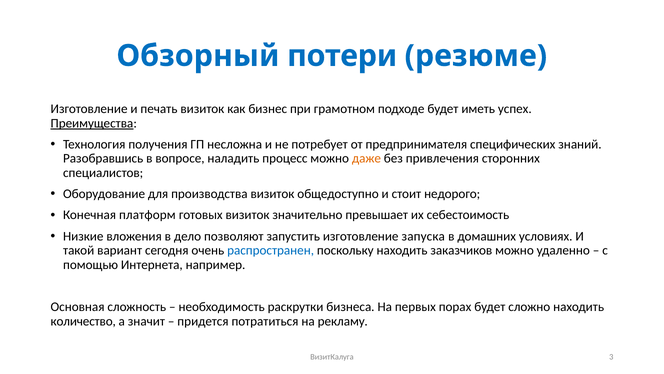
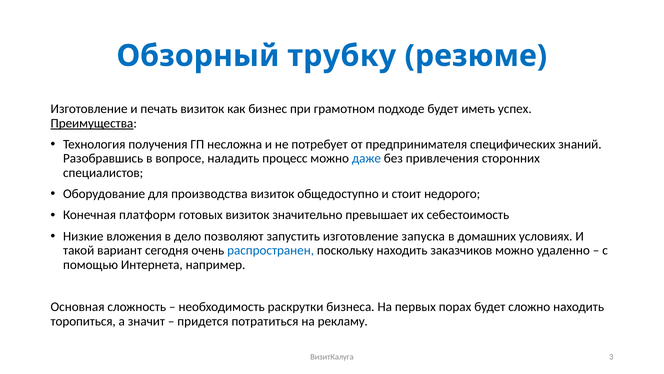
потери: потери -> трубку
даже colour: orange -> blue
количество: количество -> торопиться
